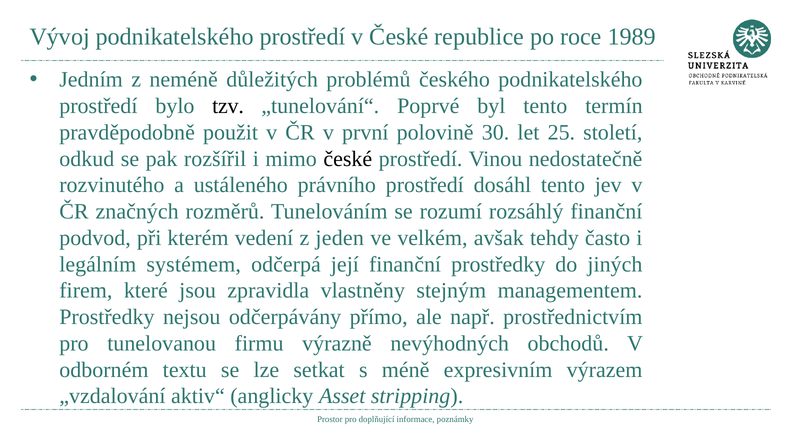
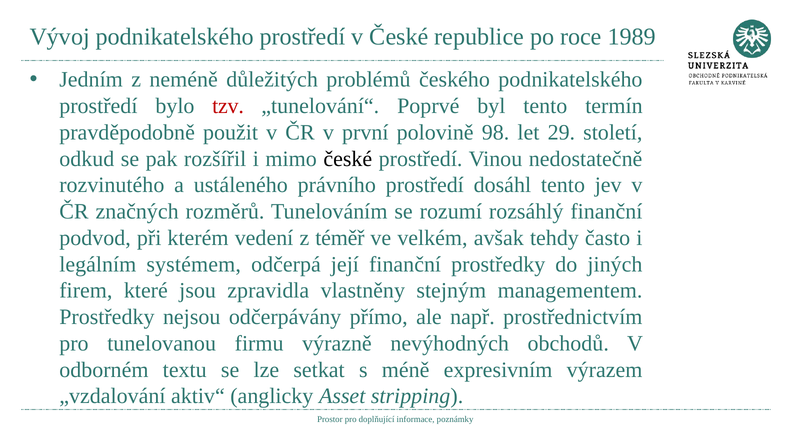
tzv colour: black -> red
30: 30 -> 98
25: 25 -> 29
jeden: jeden -> téměř
